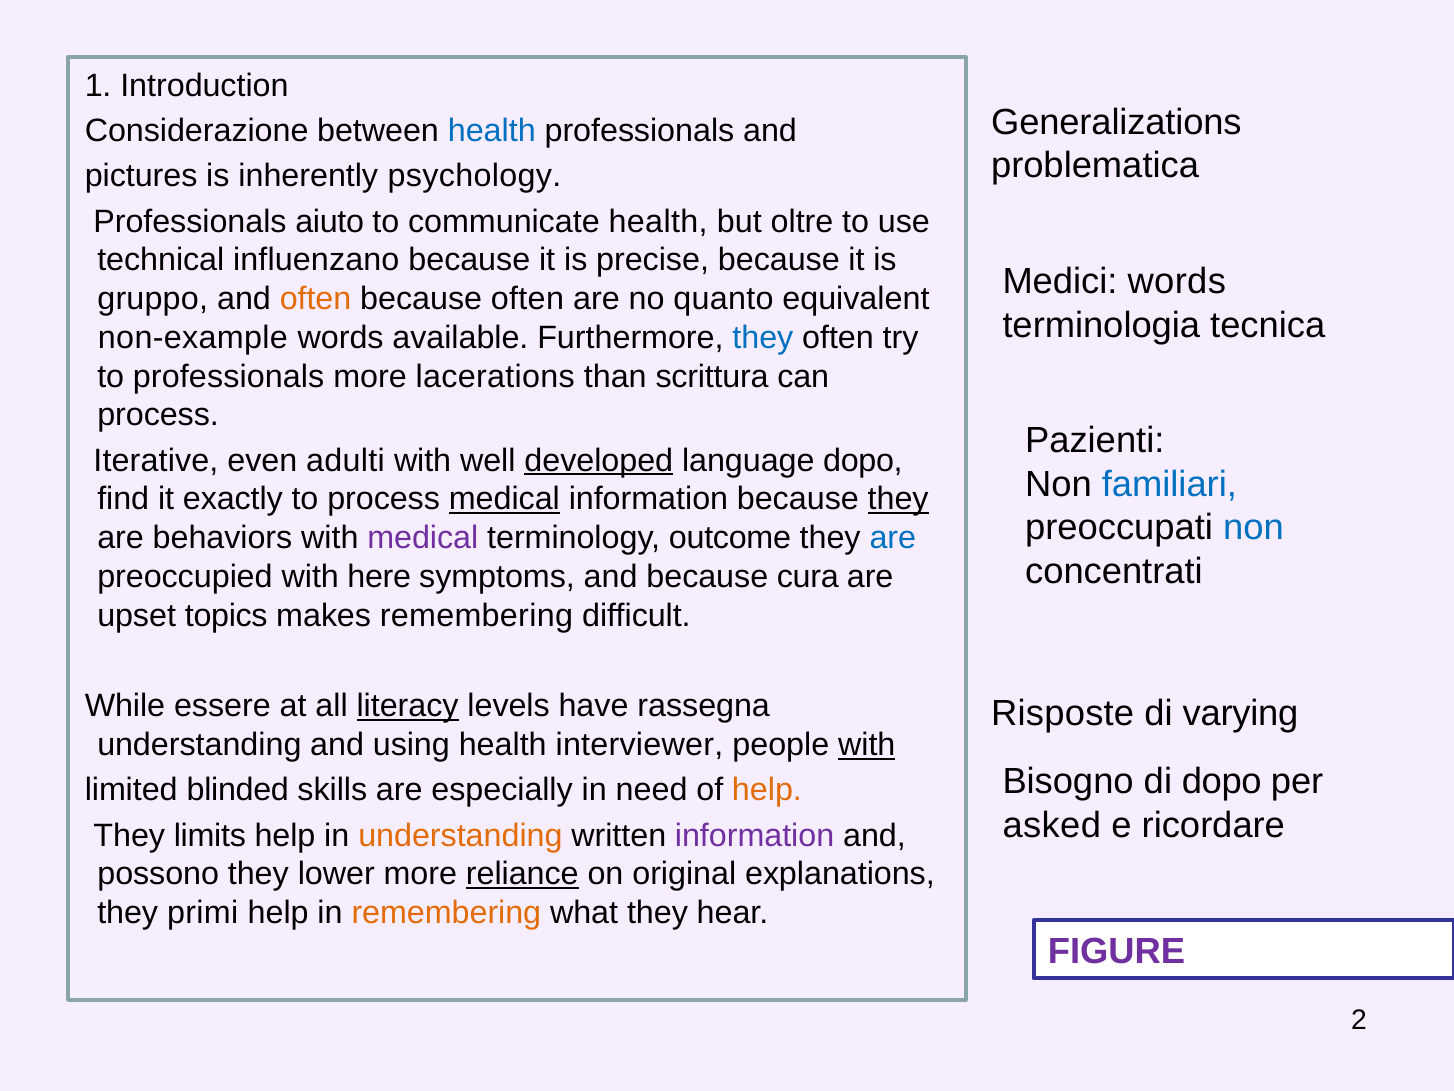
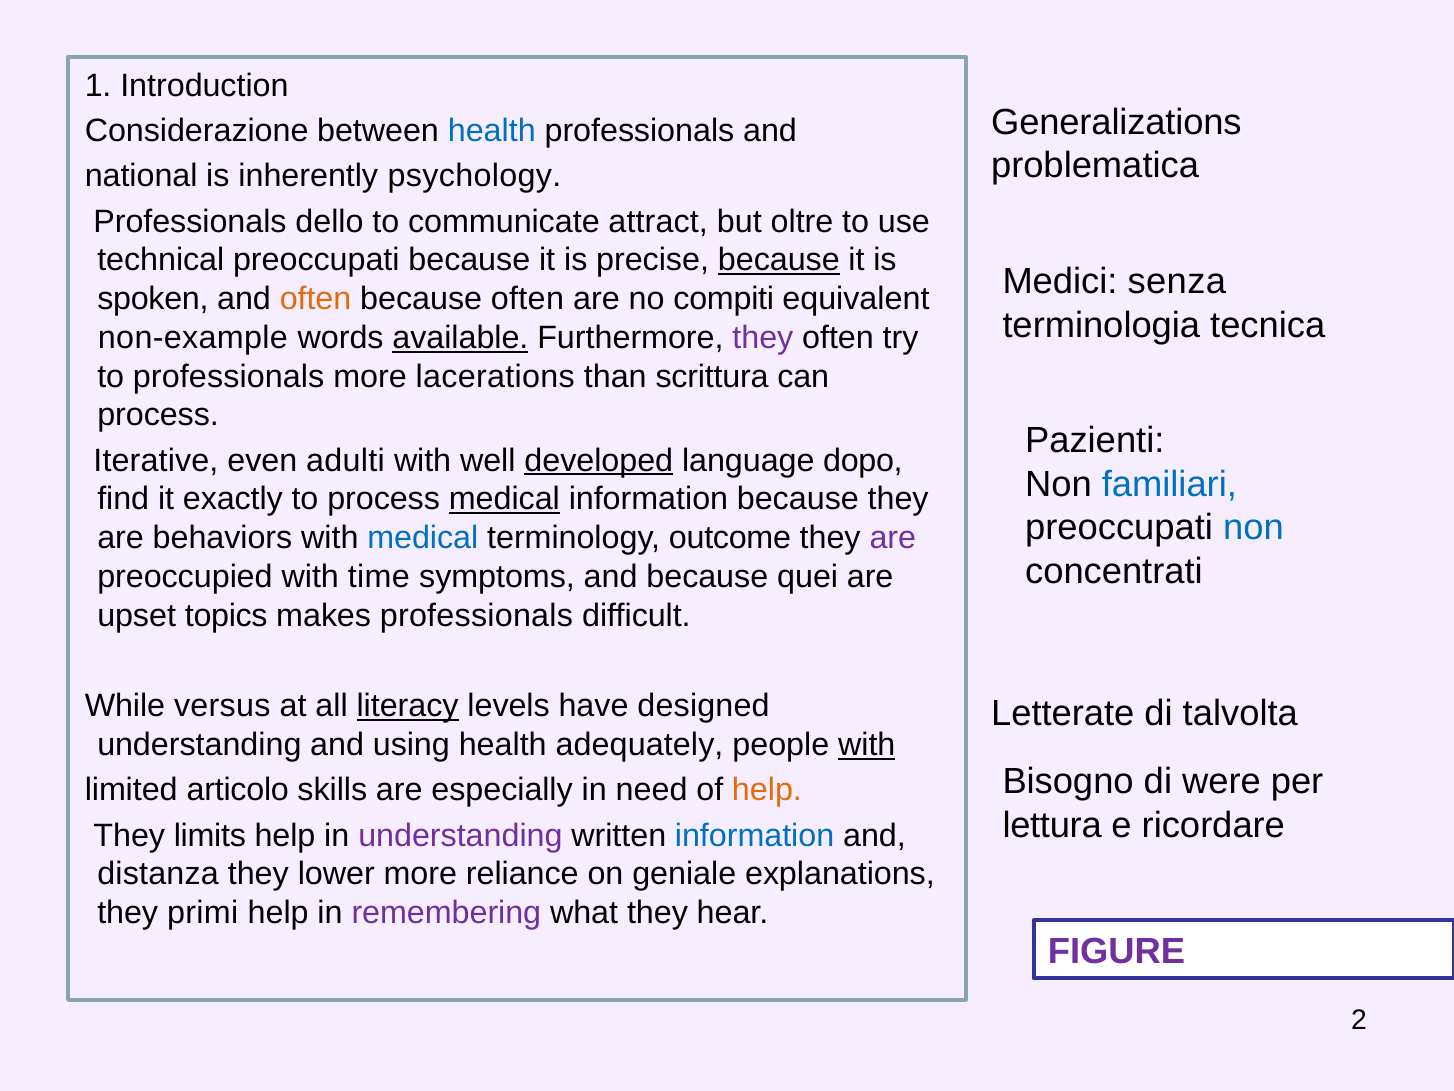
pictures: pictures -> national
aiuto: aiuto -> dello
communicate health: health -> attract
technical influenzano: influenzano -> preoccupati
because at (779, 260) underline: none -> present
Medici words: words -> senza
gruppo: gruppo -> spoken
quanto: quanto -> compiti
available underline: none -> present
they at (763, 338) colour: blue -> purple
they at (898, 499) underline: present -> none
medical at (423, 538) colour: purple -> blue
are at (893, 538) colour: blue -> purple
here: here -> time
cura: cura -> quei
makes remembering: remembering -> professionals
essere: essere -> versus
rassegna: rassegna -> designed
Risposte: Risposte -> Letterate
varying: varying -> talvolta
interviewer: interviewer -> adequately
di dopo: dopo -> were
blinded: blinded -> articolo
asked: asked -> lettura
understanding at (460, 835) colour: orange -> purple
information at (755, 835) colour: purple -> blue
possono: possono -> distanza
reliance underline: present -> none
original: original -> geniale
remembering at (446, 913) colour: orange -> purple
